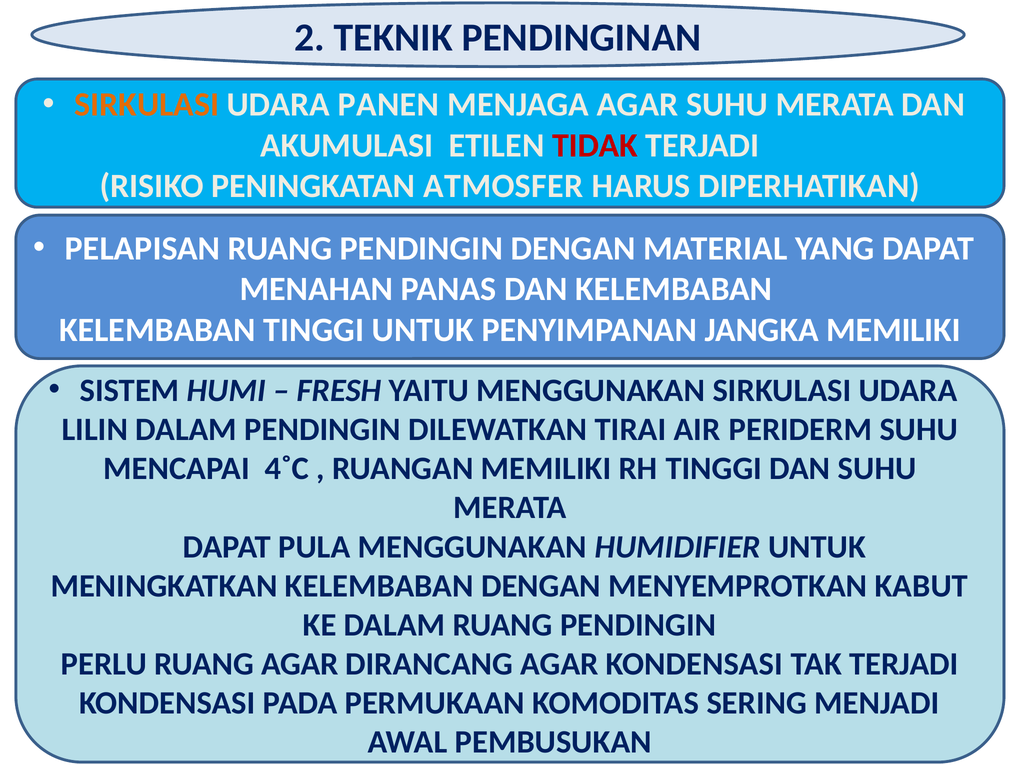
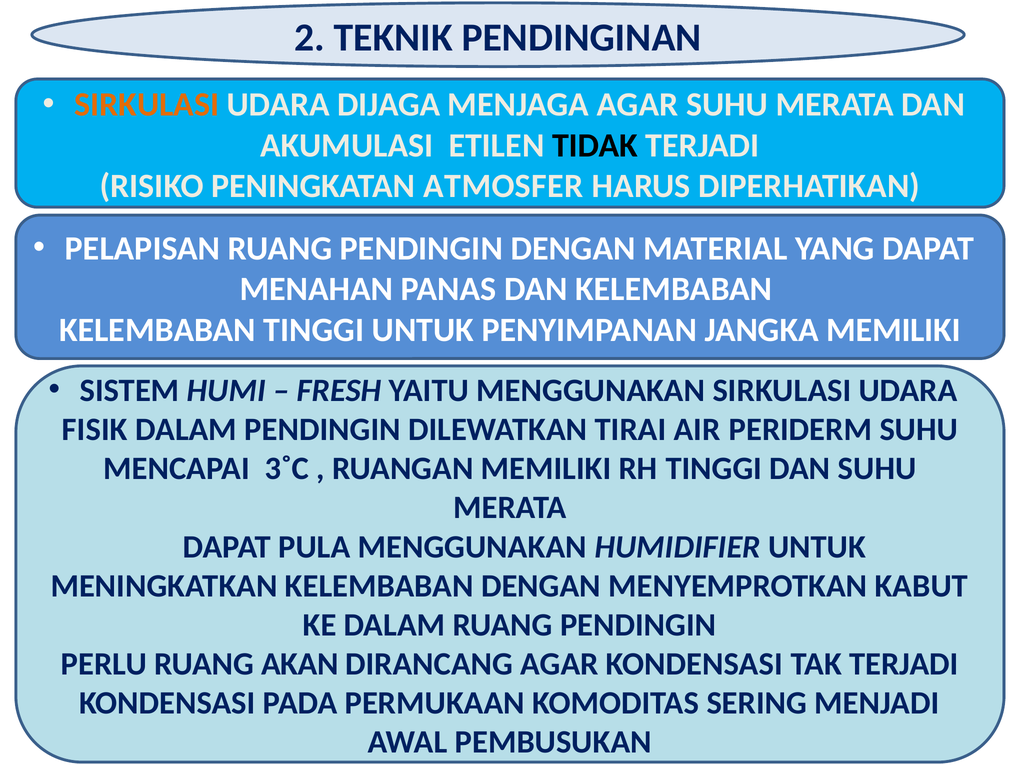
PANEN: PANEN -> DIJAGA
TIDAK colour: red -> black
LILIN: LILIN -> FISIK
4˚C: 4˚C -> 3˚C
RUANG AGAR: AGAR -> AKAN
